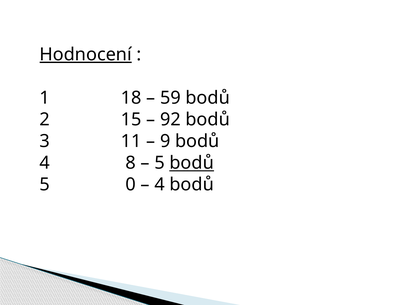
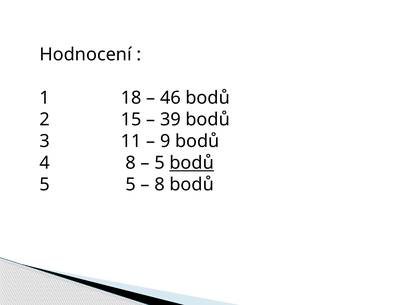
Hodnocení underline: present -> none
59: 59 -> 46
92: 92 -> 39
5 0: 0 -> 5
4 at (160, 185): 4 -> 8
